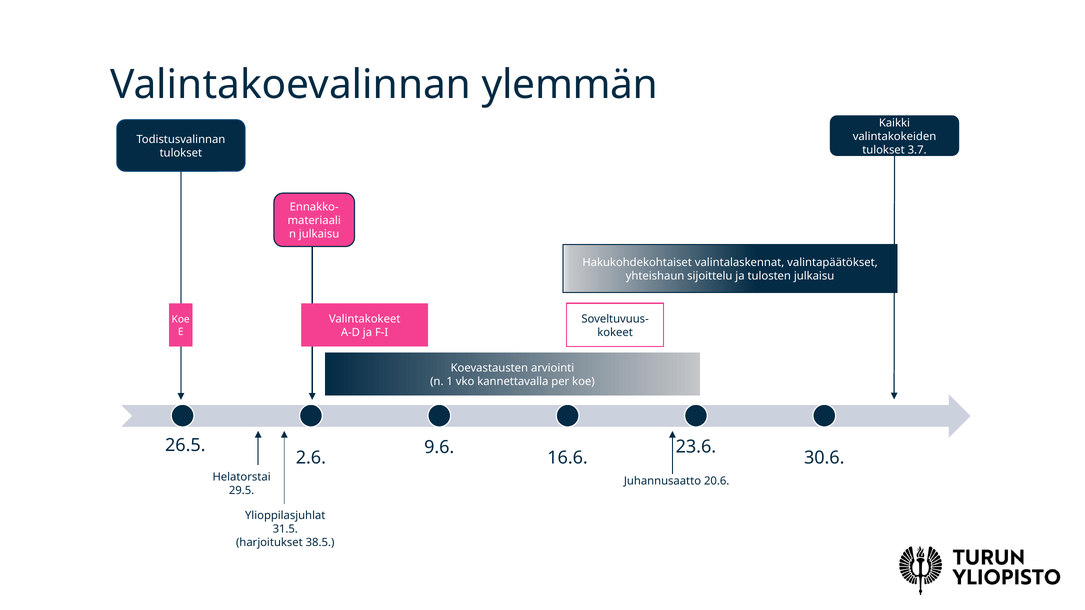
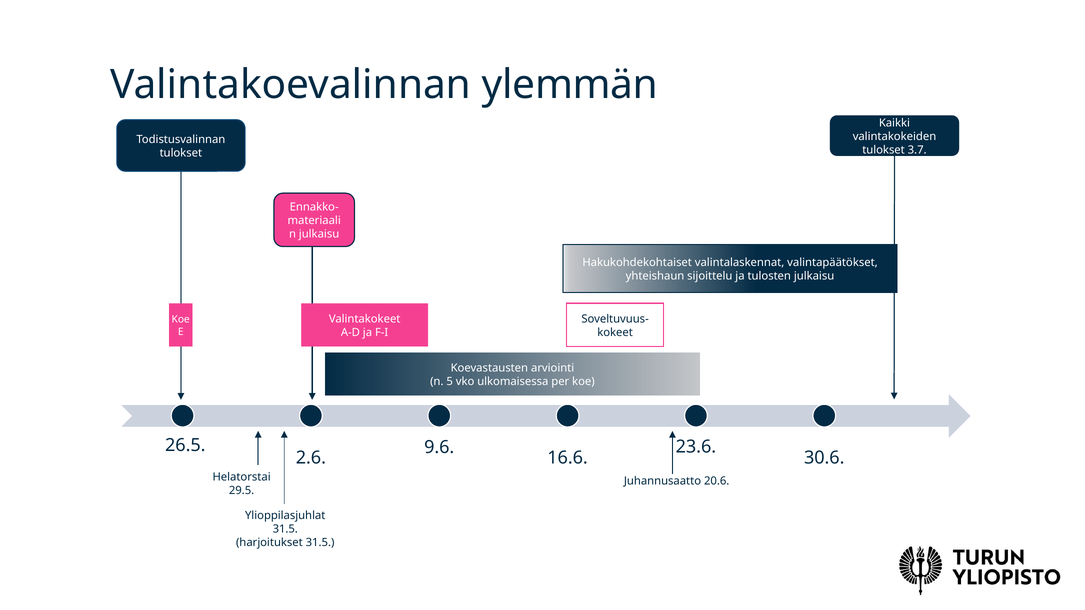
1: 1 -> 5
kannettavalla: kannettavalla -> ulkomaisessa
harjoitukset 38.5: 38.5 -> 31.5
